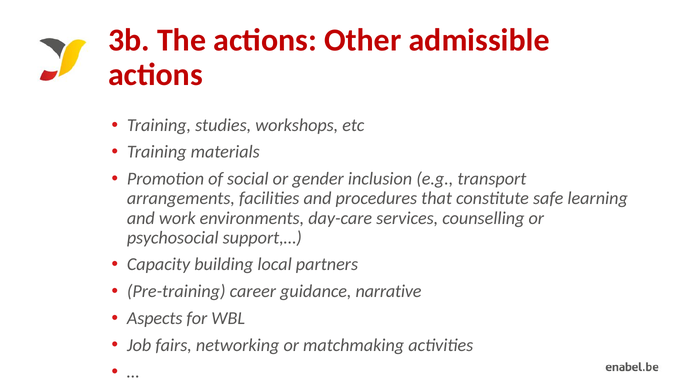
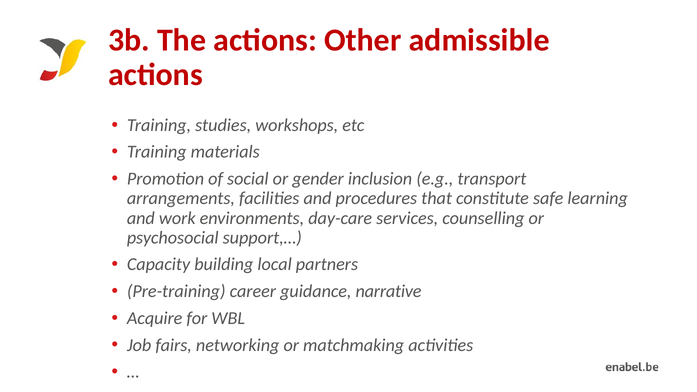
Aspects: Aspects -> Acquire
